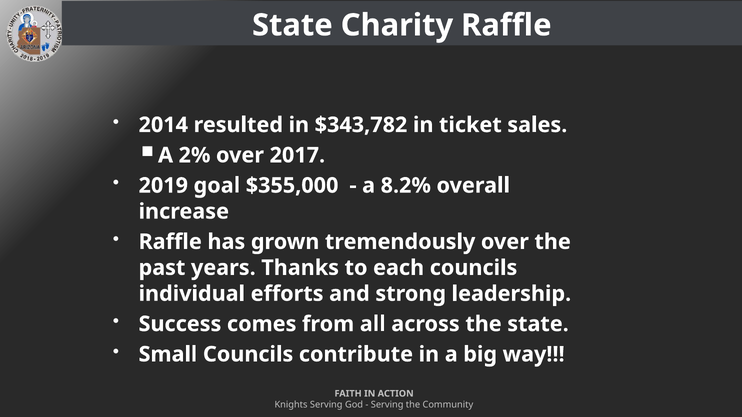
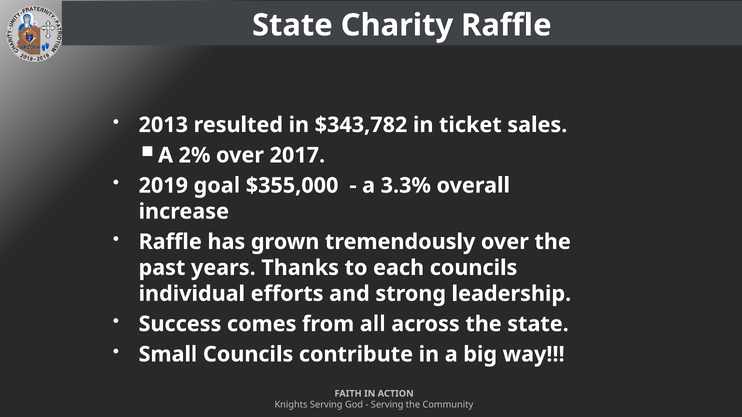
2014: 2014 -> 2013
8.2%: 8.2% -> 3.3%
